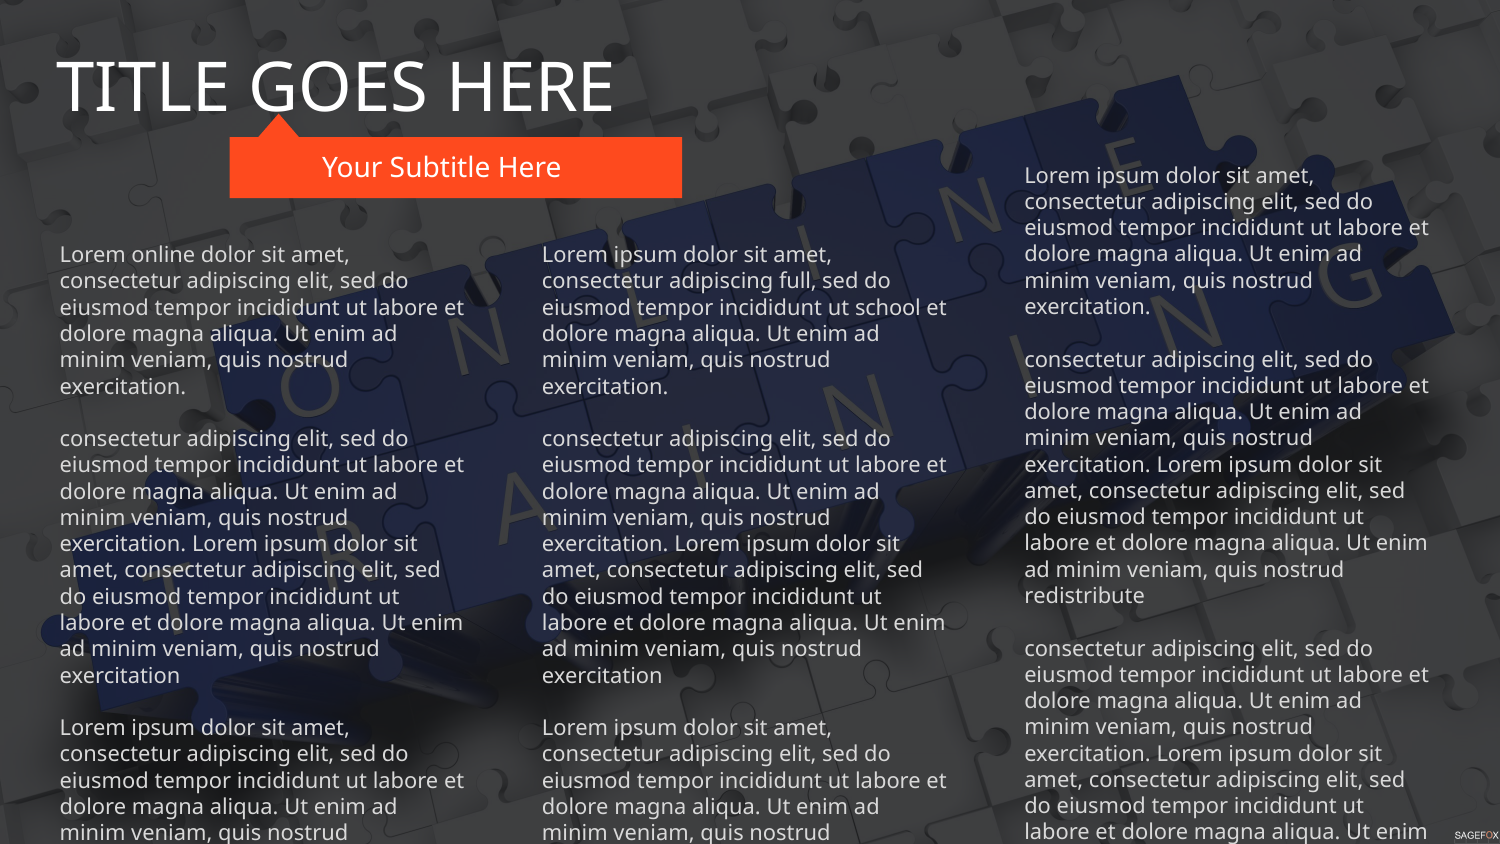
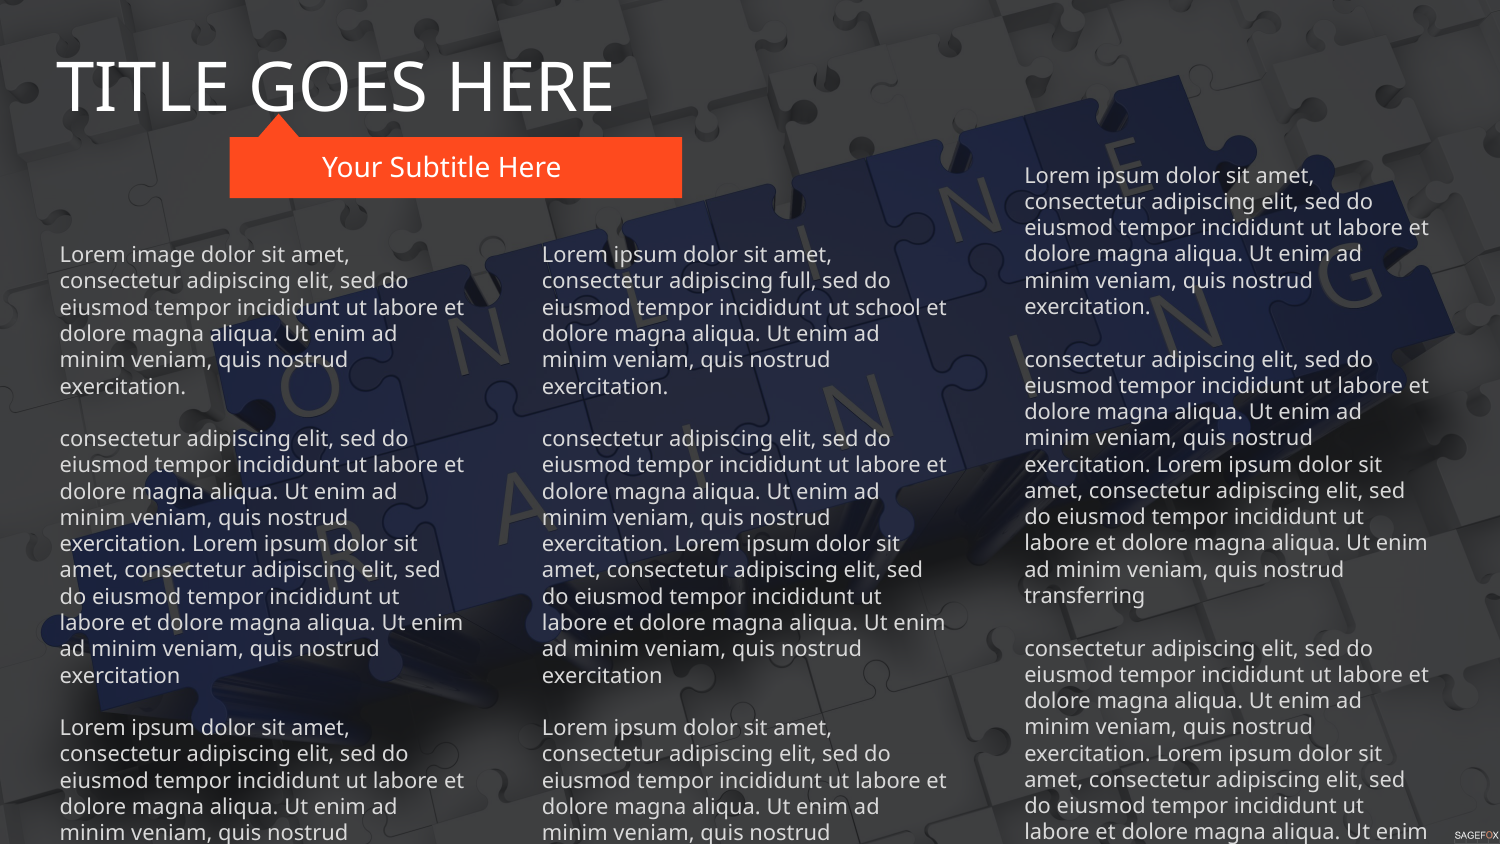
online: online -> image
redistribute: redistribute -> transferring
